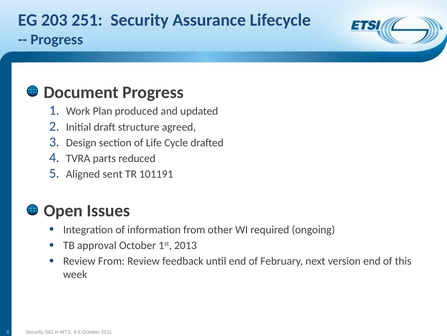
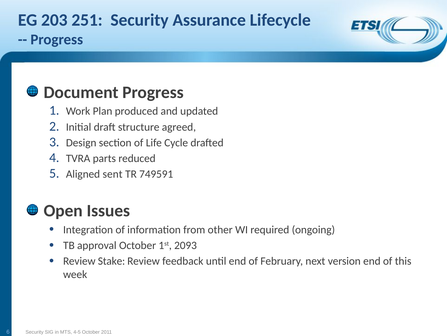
101191: 101191 -> 749591
2013: 2013 -> 2093
Review From: From -> Stake
